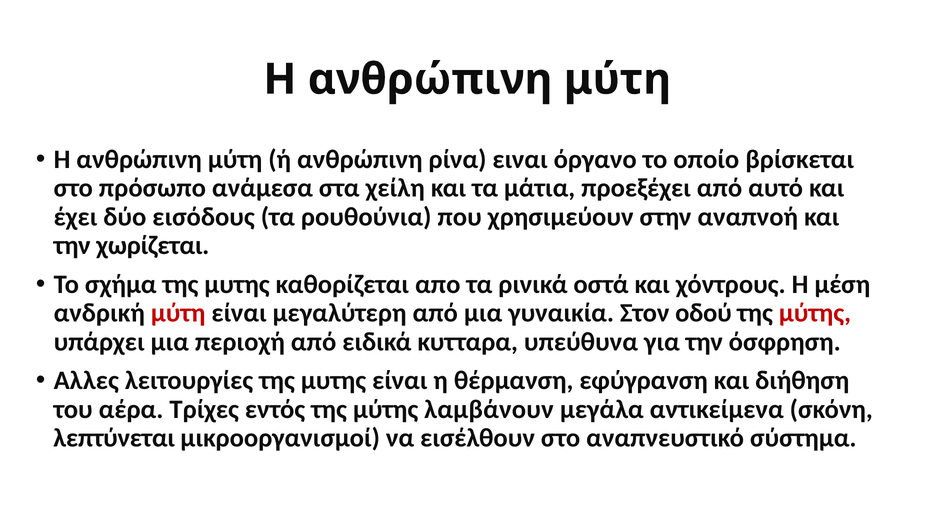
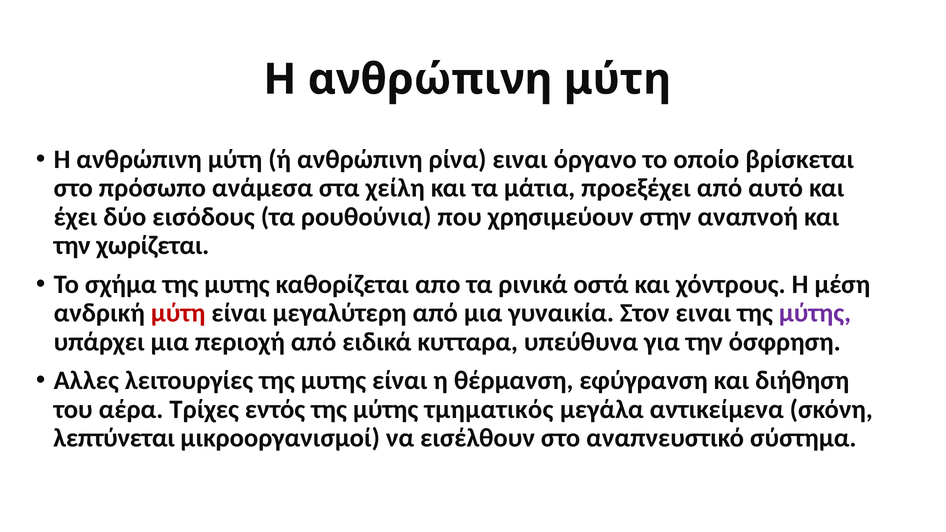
Στον οδού: οδού -> ειναι
μύτης at (815, 313) colour: red -> purple
λαμβάνουν: λαμβάνουν -> τμηματικός
